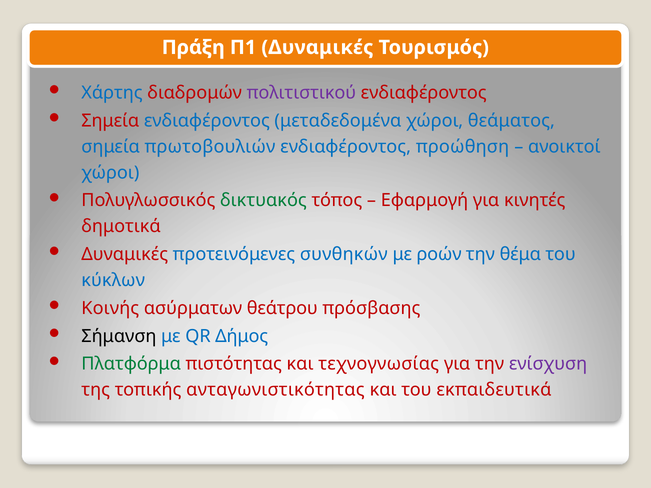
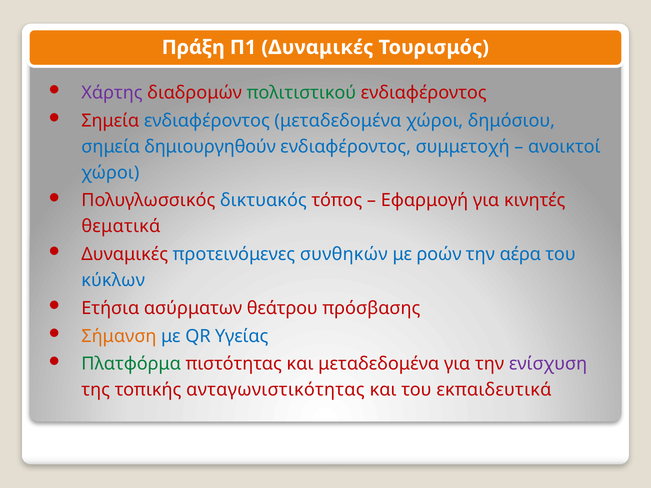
Χάρτης colour: blue -> purple
πολιτιστικού colour: purple -> green
θεάματος: θεάματος -> δημόσιου
πρωτοβουλιών: πρωτοβουλιών -> δημιουργηθούν
προώθηση: προώθηση -> συμμετοχή
δικτυακός colour: green -> blue
δημοτικά: δημοτικά -> θεματικά
θέμα: θέμα -> αέρα
Κοινής: Κοινής -> Ετήσια
Σήμανση colour: black -> orange
Δήμος: Δήμος -> Υγείας
και τεχνογνωσίας: τεχνογνωσίας -> μεταδεδομένα
